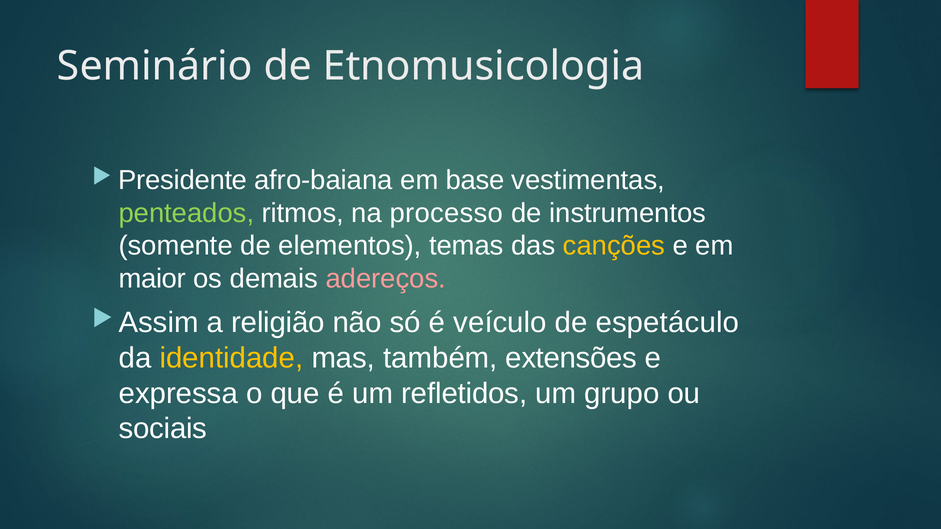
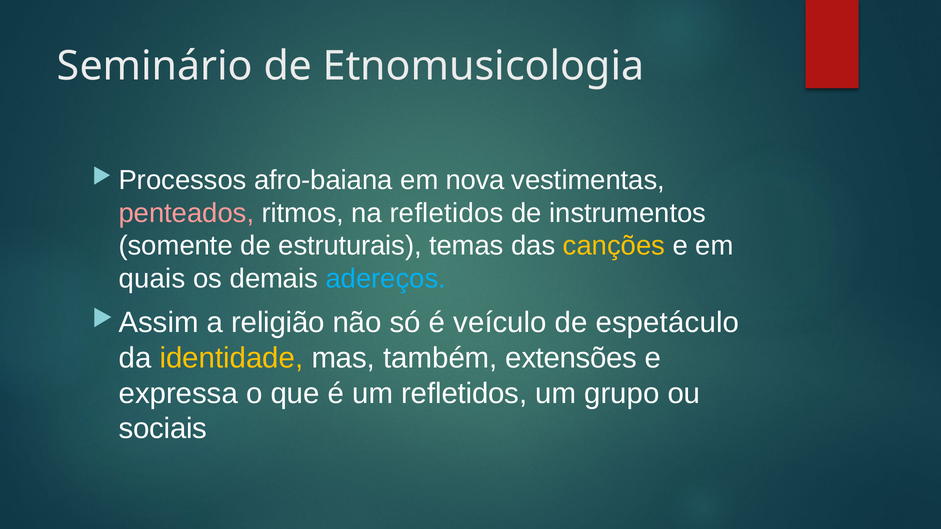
Presidente: Presidente -> Processos
base: base -> nova
penteados colour: light green -> pink
na processo: processo -> refletidos
elementos: elementos -> estruturais
maior: maior -> quais
adereços colour: pink -> light blue
